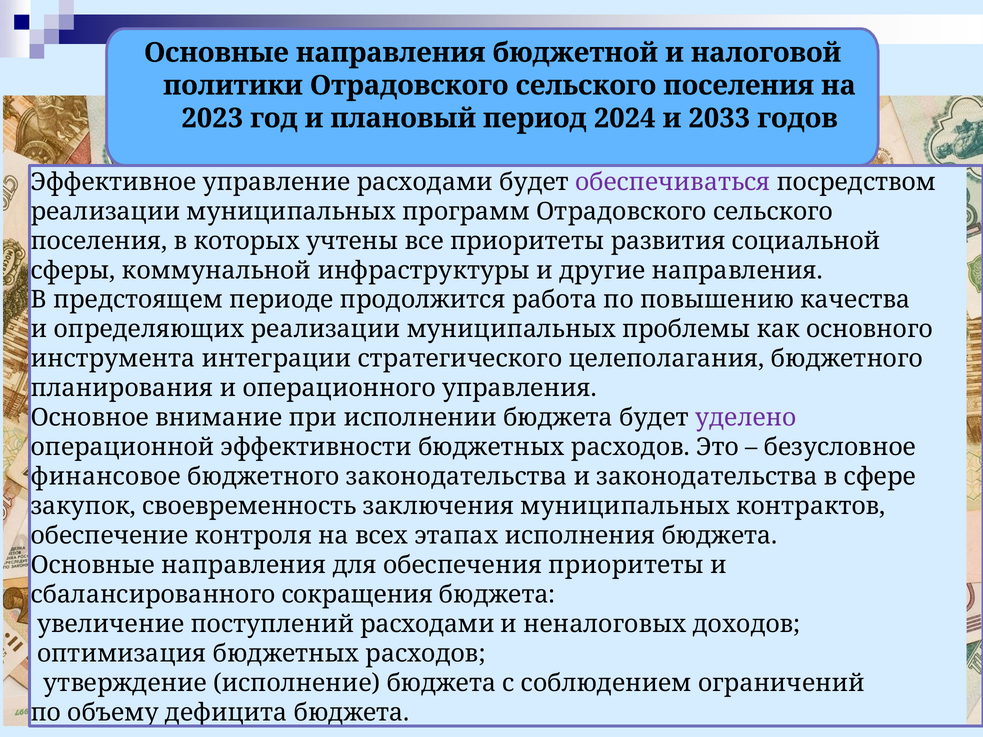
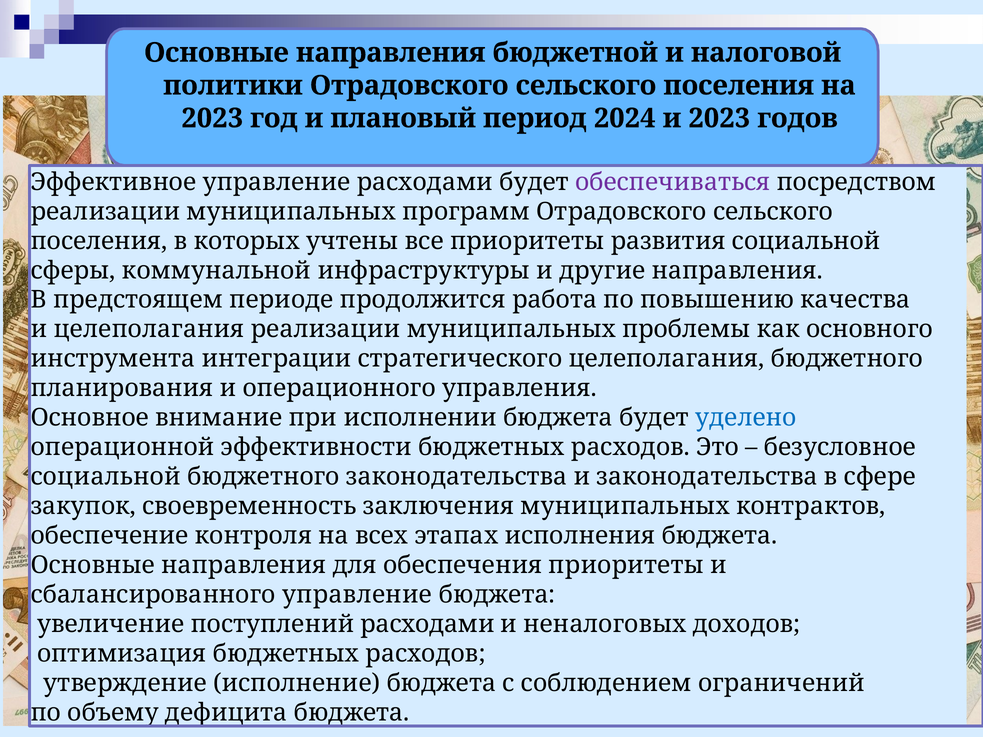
и 2033: 2033 -> 2023
и определяющих: определяющих -> целеполагания
уделено colour: purple -> blue
финансовое at (106, 477): финансовое -> социальной
сбалансированного сокращения: сокращения -> управление
